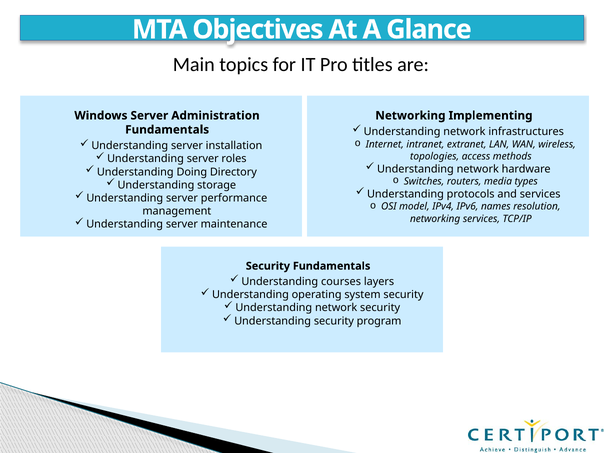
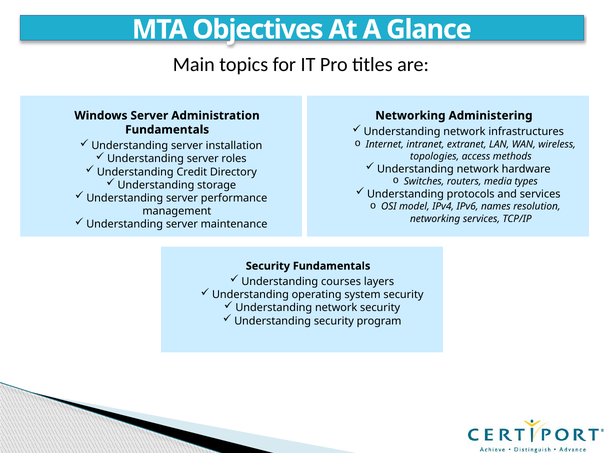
Implementing: Implementing -> Administering
Doing: Doing -> Credit
